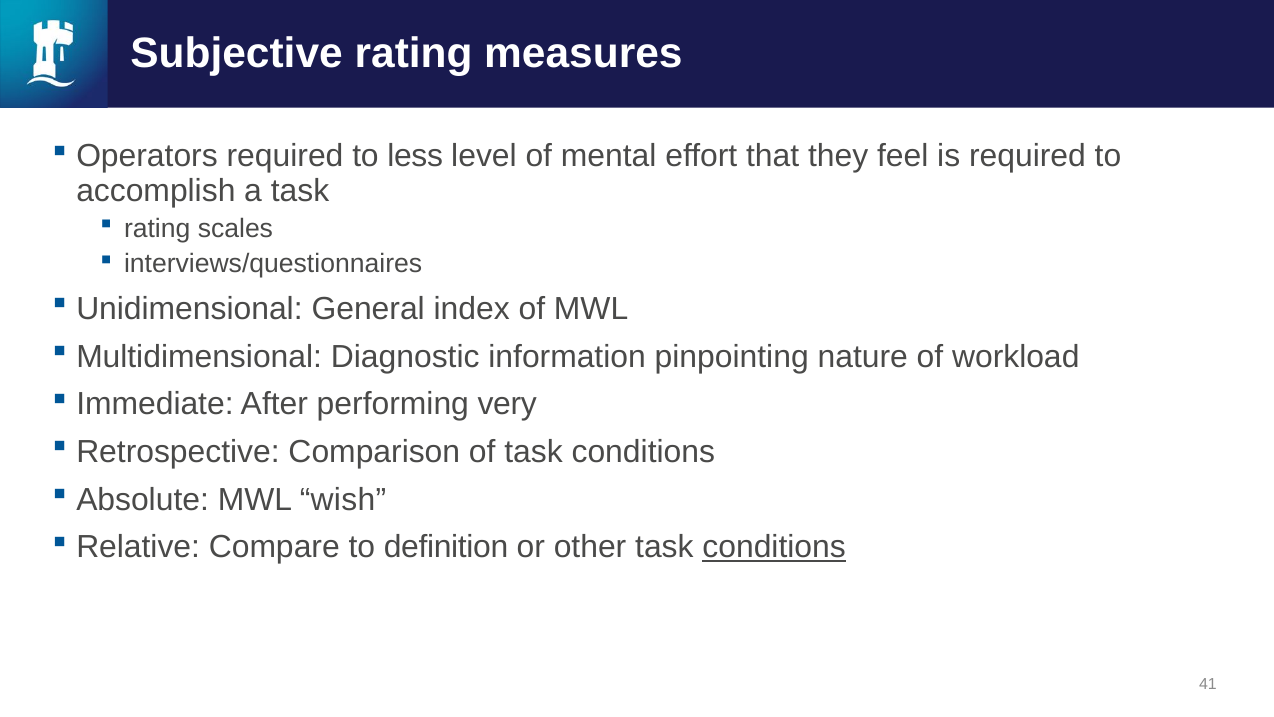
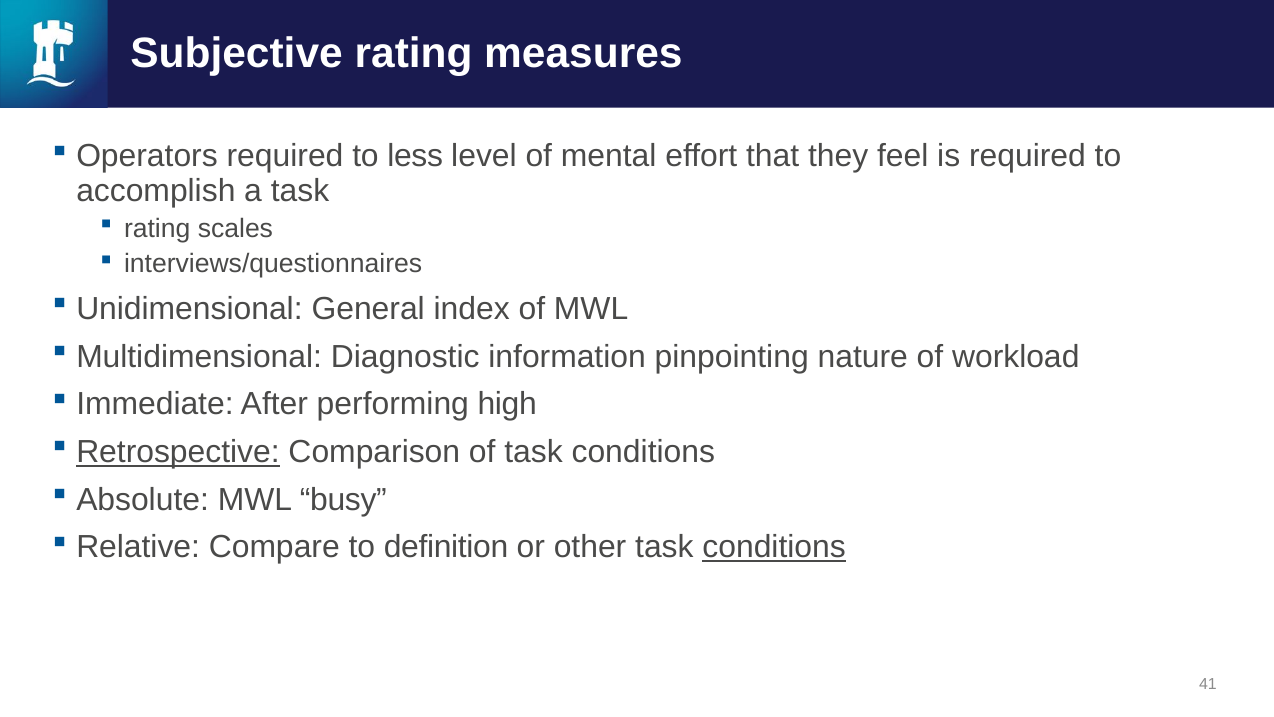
very: very -> high
Retrospective underline: none -> present
wish: wish -> busy
